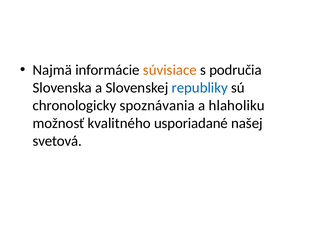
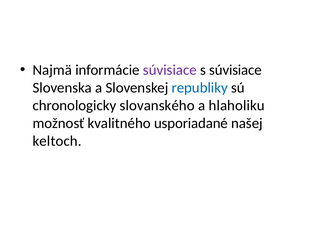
súvisiace at (170, 70) colour: orange -> purple
s područia: područia -> súvisiace
spoznávania: spoznávania -> slovanského
svetová: svetová -> keltoch
